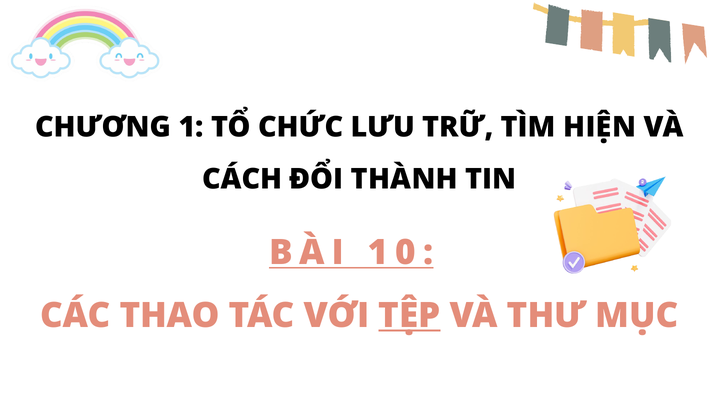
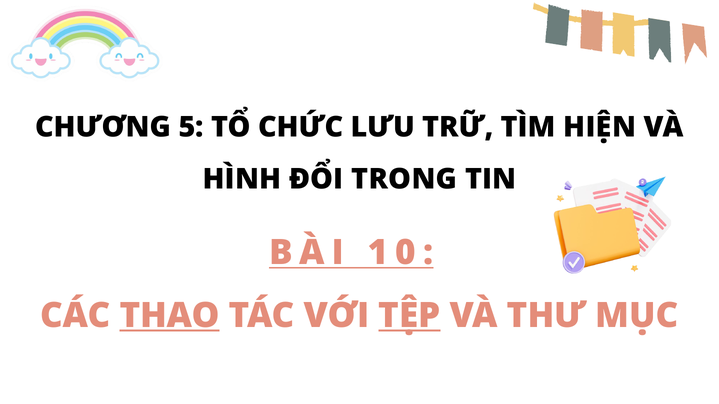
1: 1 -> 5
CÁCH: CÁCH -> HÌNH
THÀNH: THÀNH -> TRONG
THAO underline: none -> present
